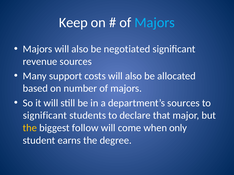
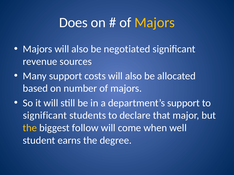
Keep: Keep -> Does
Majors at (155, 23) colour: light blue -> yellow
department’s sources: sources -> support
only: only -> well
